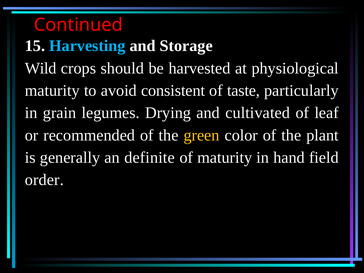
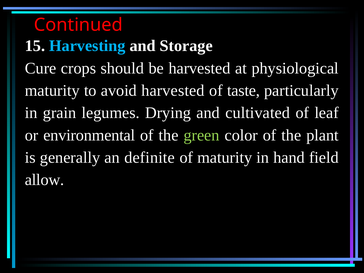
Wild: Wild -> Cure
avoid consistent: consistent -> harvested
recommended: recommended -> environmental
green colour: yellow -> light green
order: order -> allow
